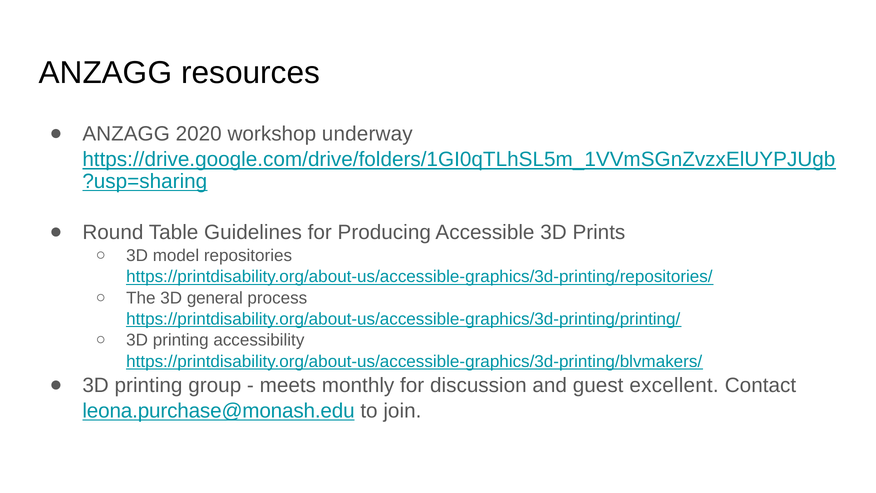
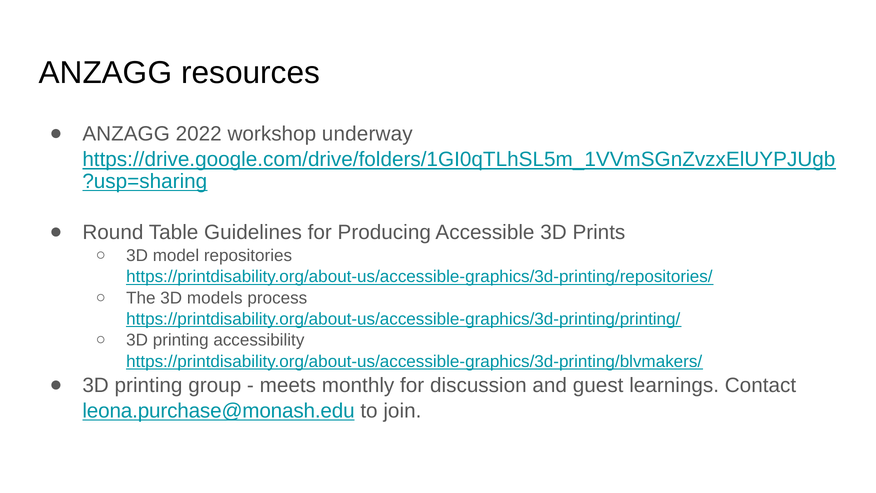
2020: 2020 -> 2022
general: general -> models
excellent: excellent -> learnings
